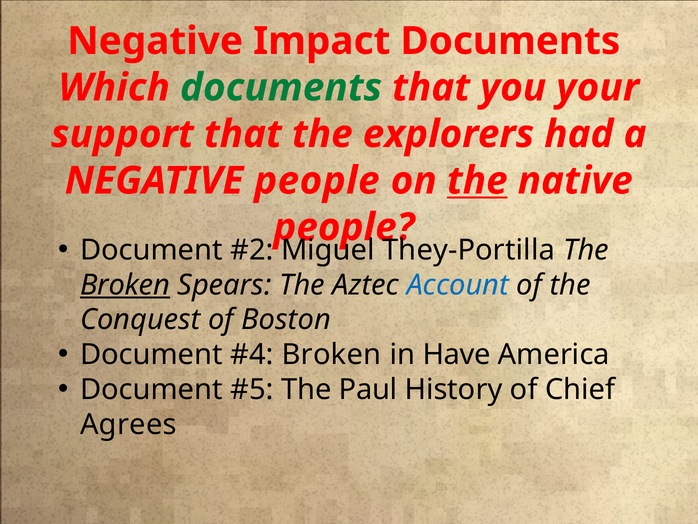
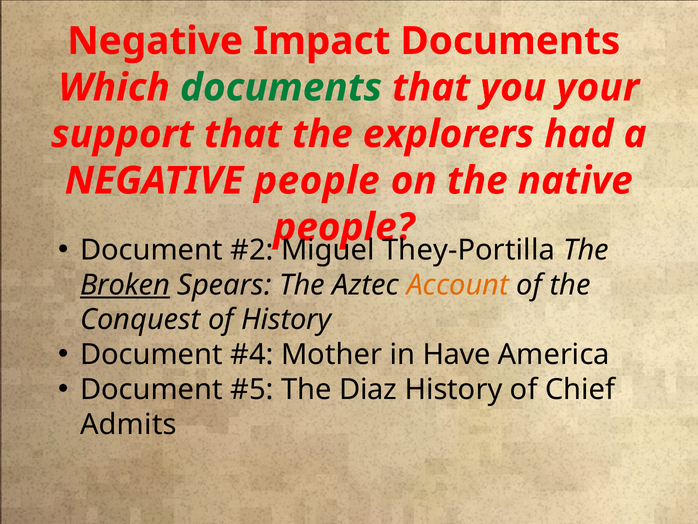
the at (477, 181) underline: present -> none
Account colour: blue -> orange
of Boston: Boston -> History
Broken at (332, 354): Broken -> Mother
Paul: Paul -> Diaz
Agrees: Agrees -> Admits
